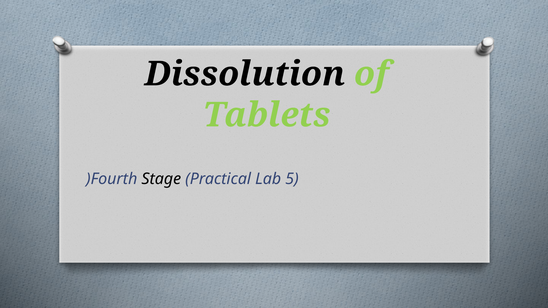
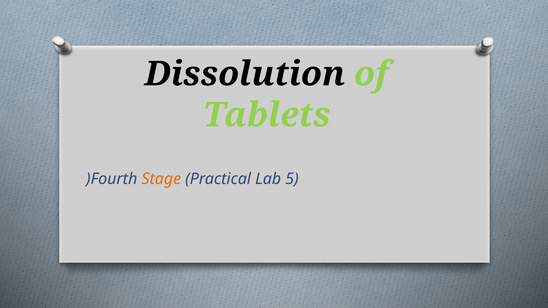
Stage colour: black -> orange
